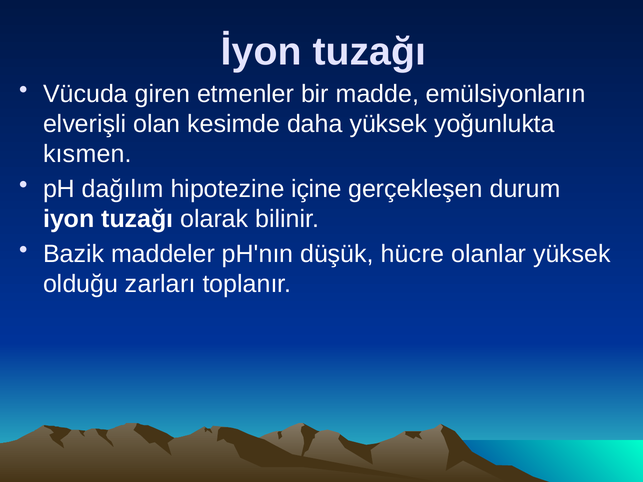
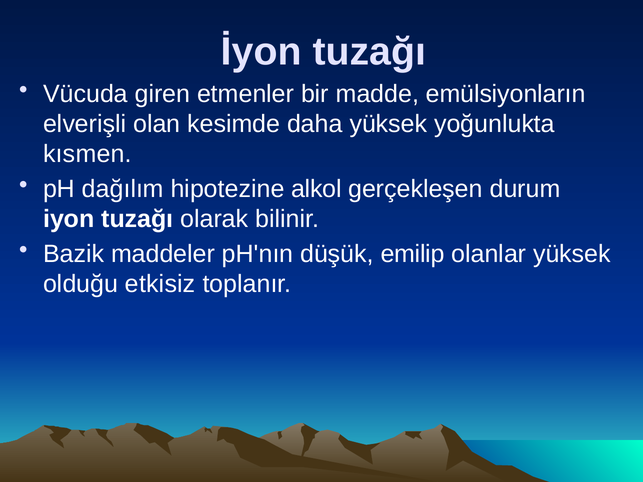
içine: içine -> alkol
hücre: hücre -> emilip
zarları: zarları -> etkisiz
